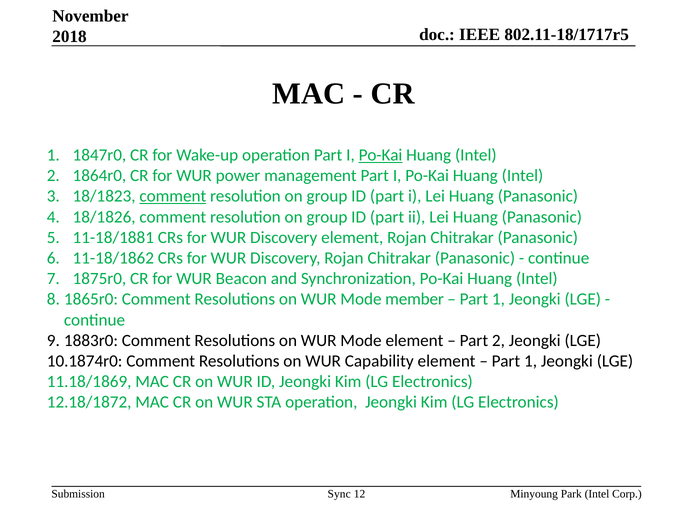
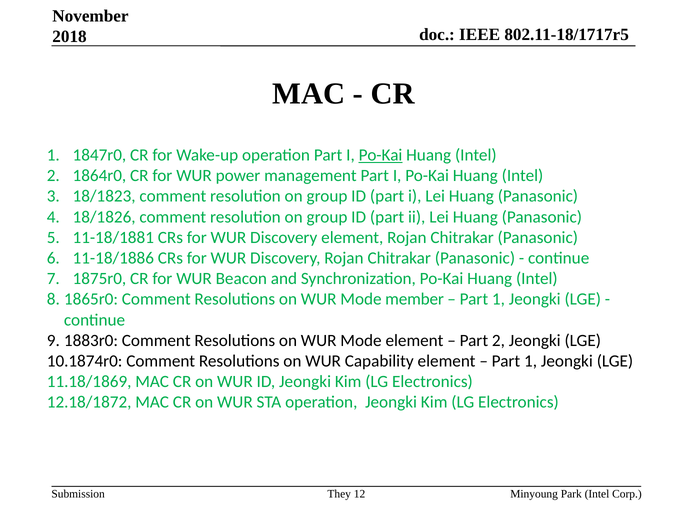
comment at (173, 196) underline: present -> none
11-18/1862: 11-18/1862 -> 11-18/1886
Sync: Sync -> They
